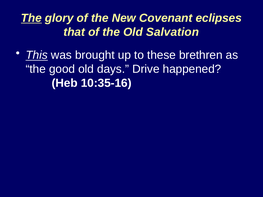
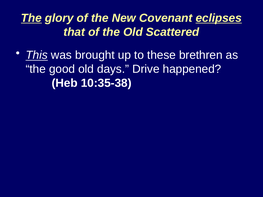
eclipses underline: none -> present
Salvation: Salvation -> Scattered
10:35-16: 10:35-16 -> 10:35-38
